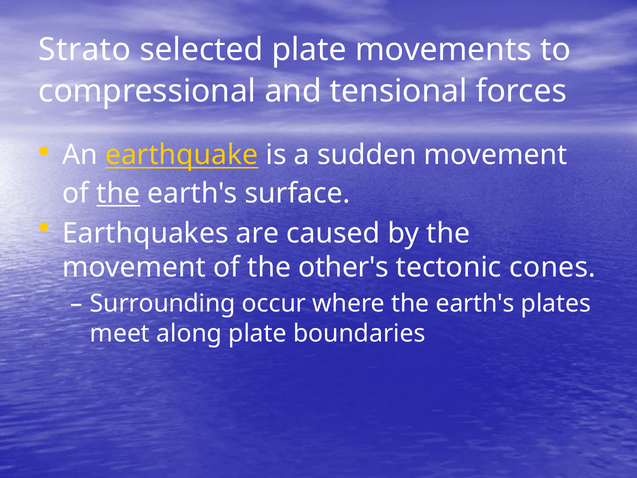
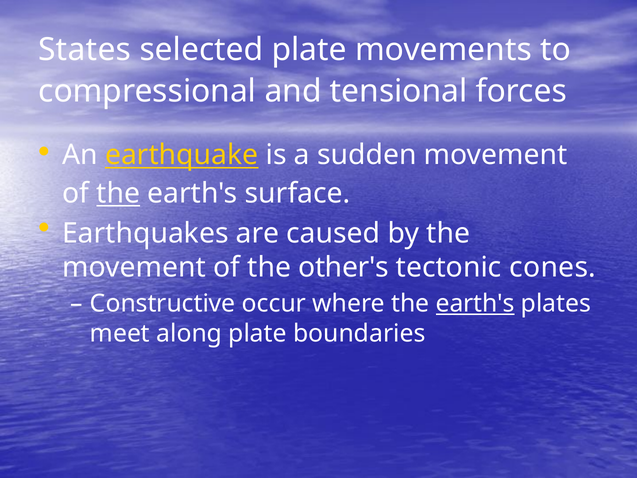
Strato: Strato -> States
Surrounding: Surrounding -> Constructive
earth's at (475, 304) underline: none -> present
